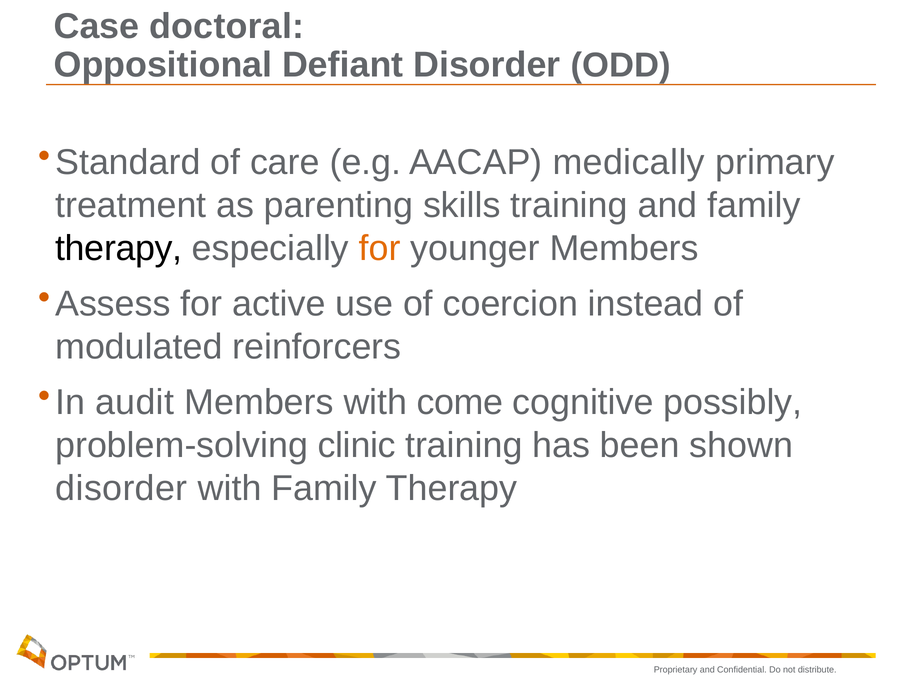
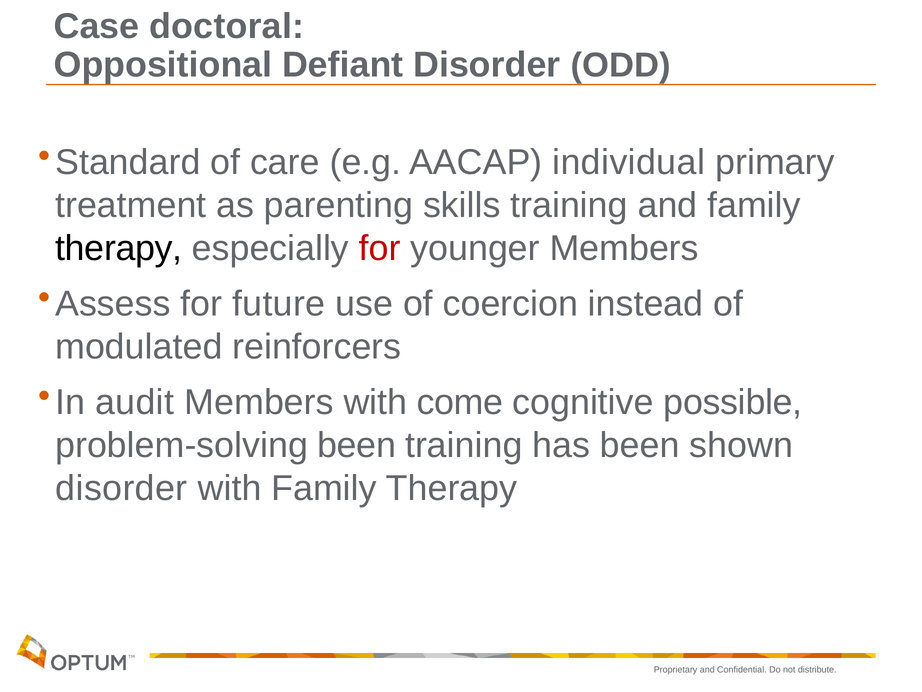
medically: medically -> individual
for at (380, 248) colour: orange -> red
active: active -> future
possibly: possibly -> possible
problem-solving clinic: clinic -> been
